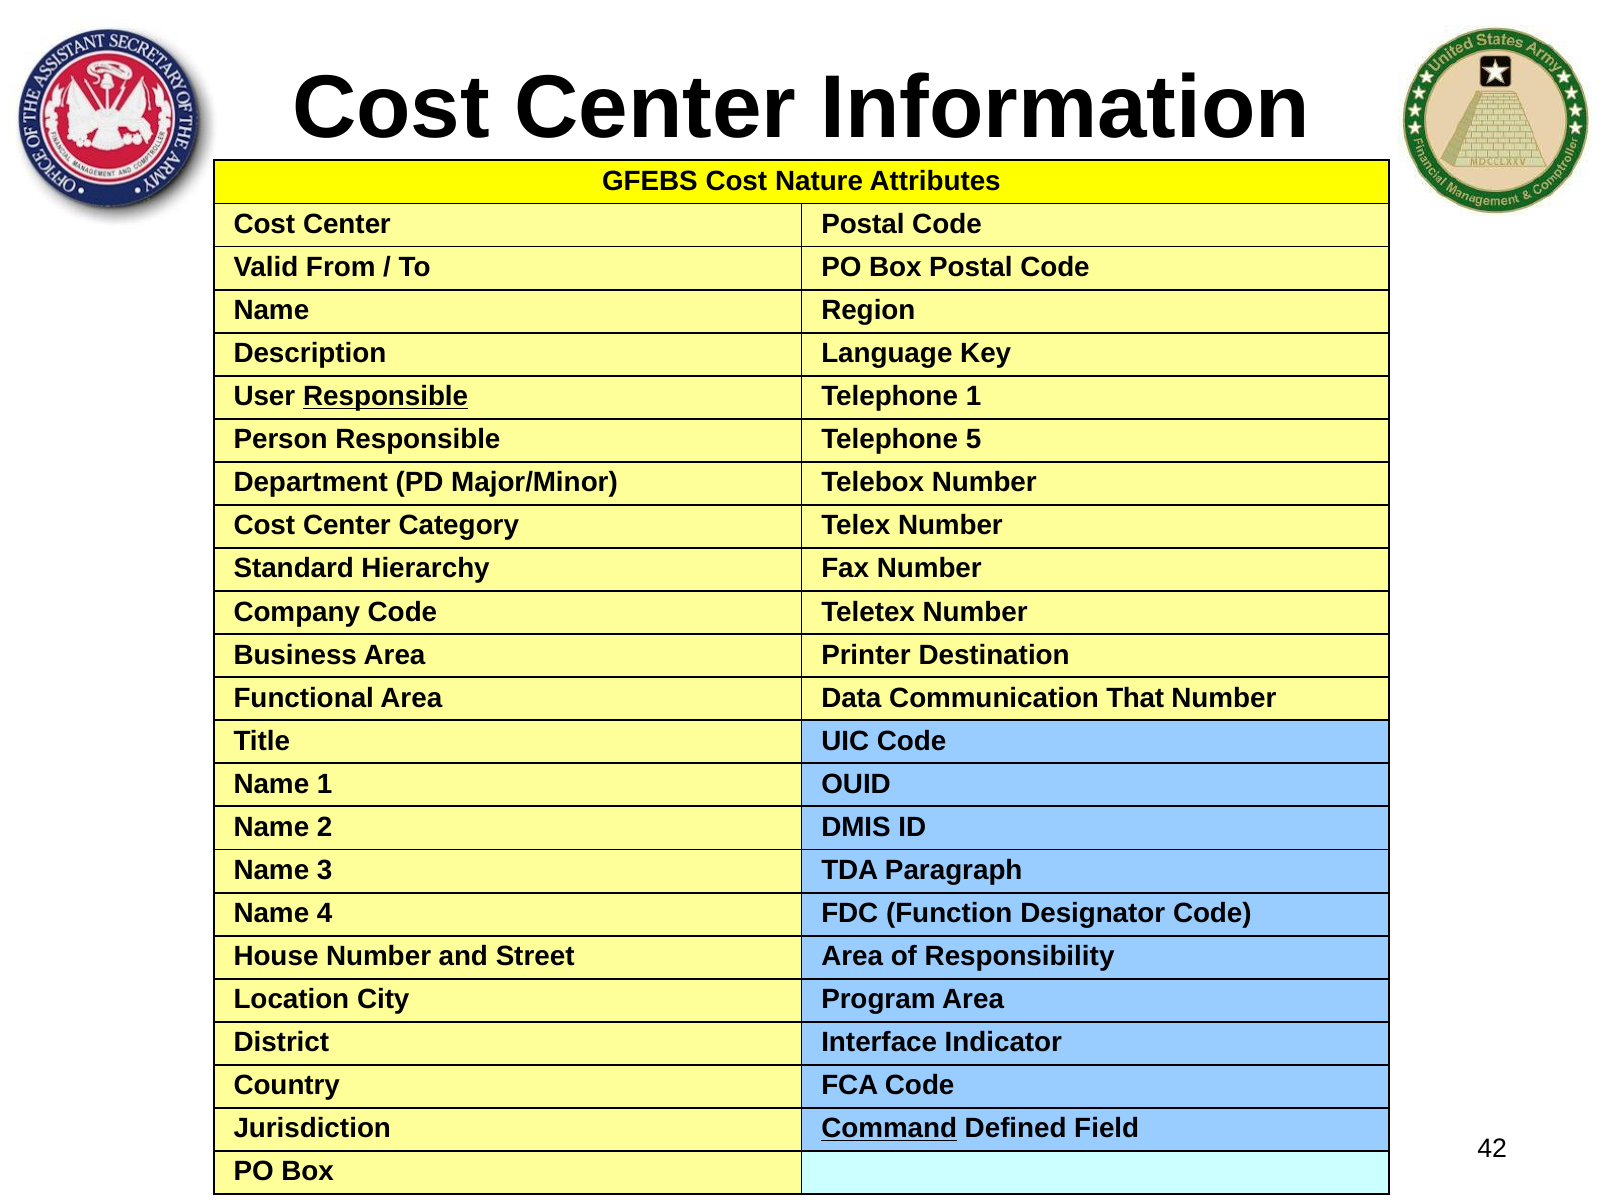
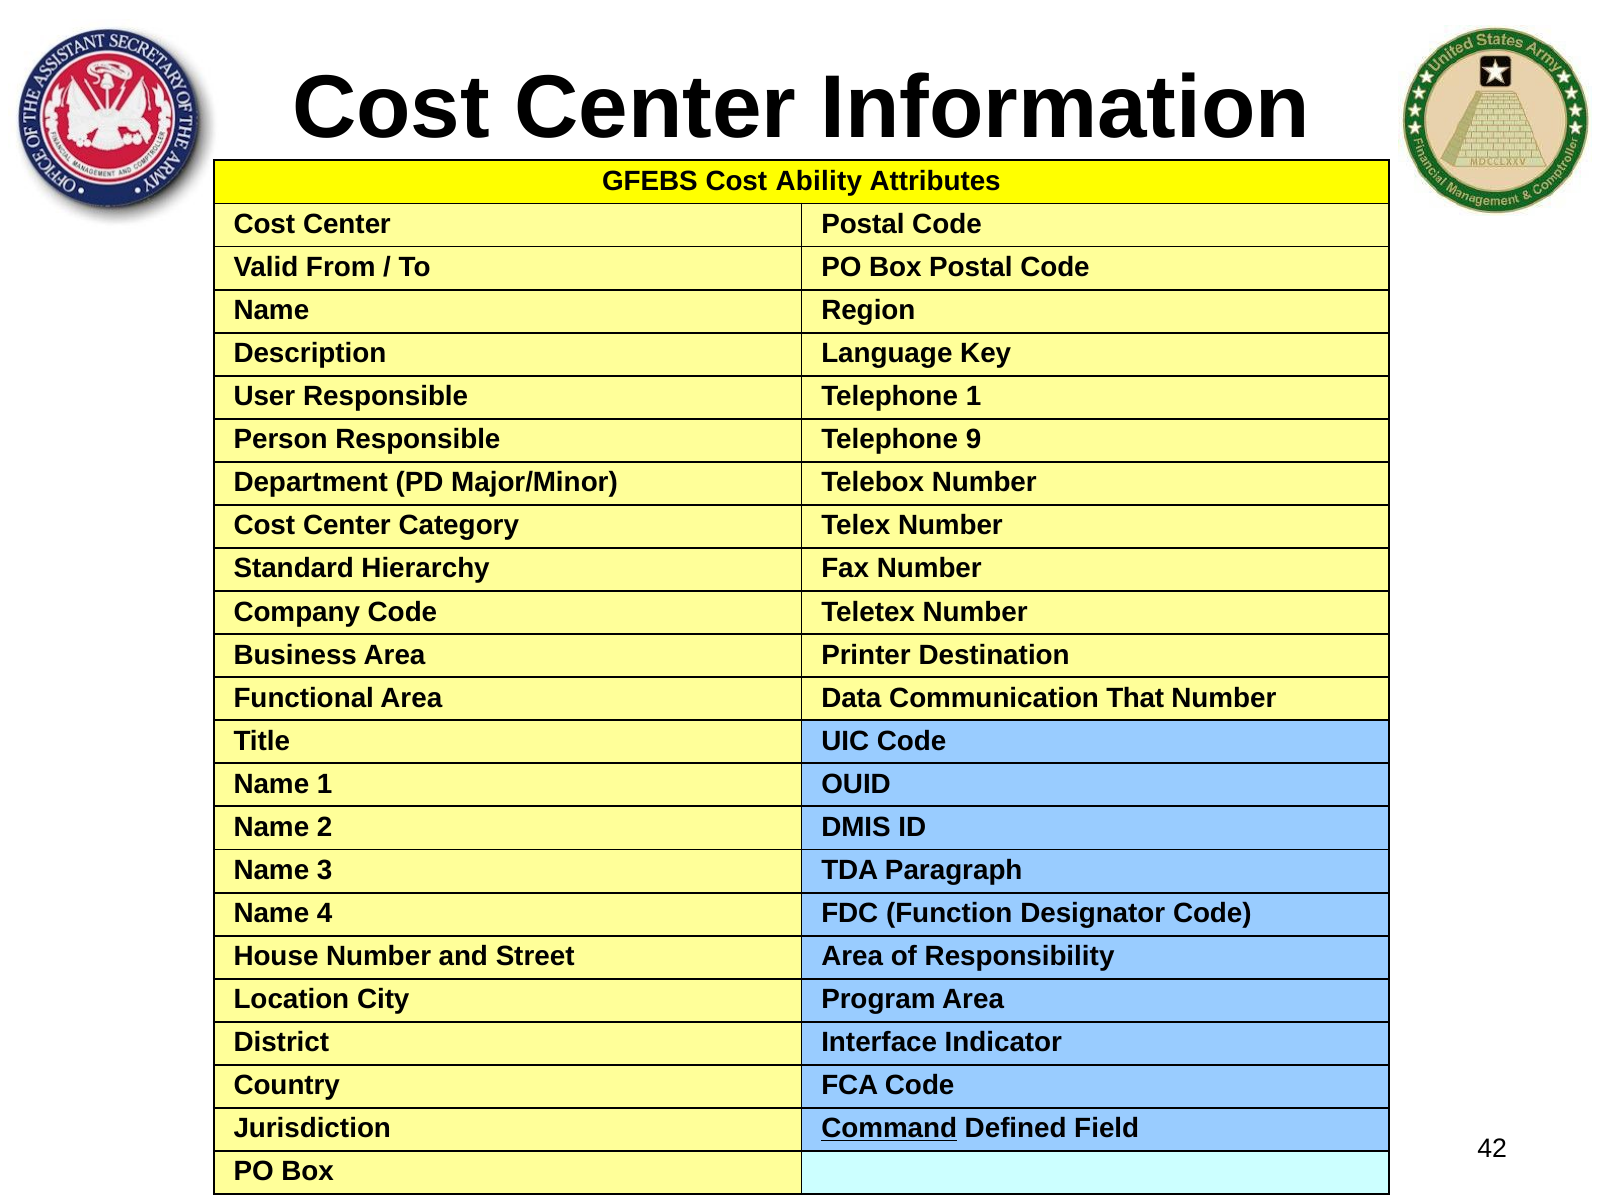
Nature: Nature -> Ability
Responsible at (386, 396) underline: present -> none
5: 5 -> 9
